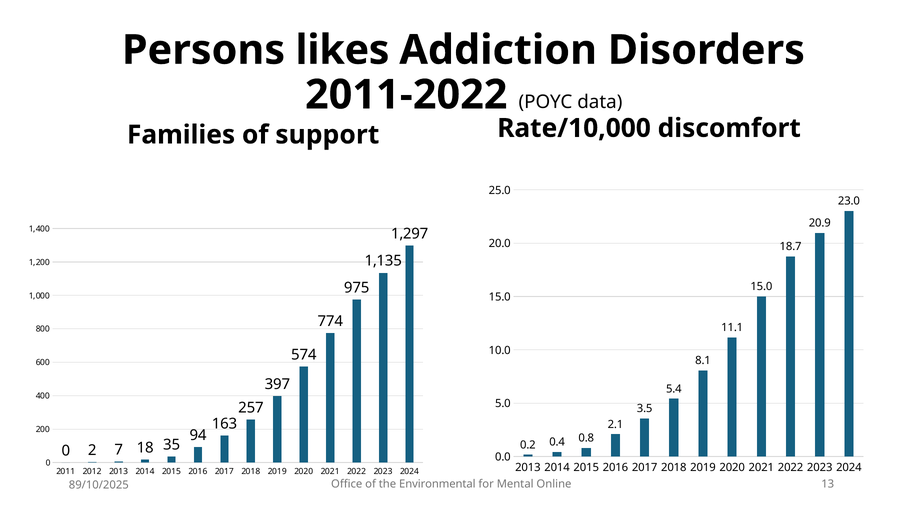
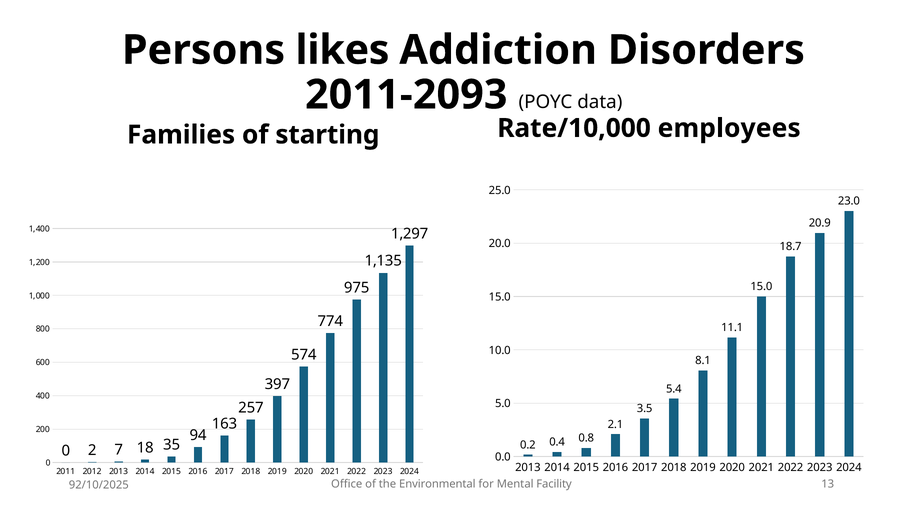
2011-2022: 2011-2022 -> 2011-2093
support: support -> starting
discomfort: discomfort -> employees
Online: Online -> Facility
89/10/2025: 89/10/2025 -> 92/10/2025
